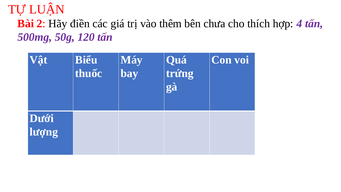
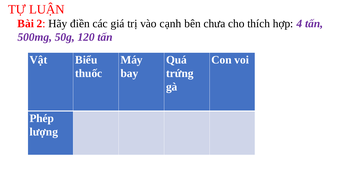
thêm: thêm -> cạnh
Dưới: Dưới -> Phép
